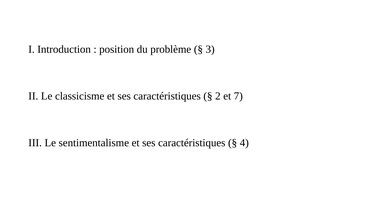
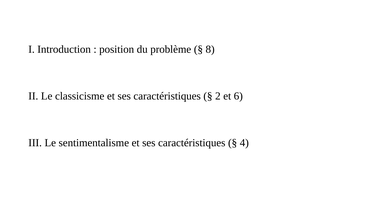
3: 3 -> 8
7: 7 -> 6
